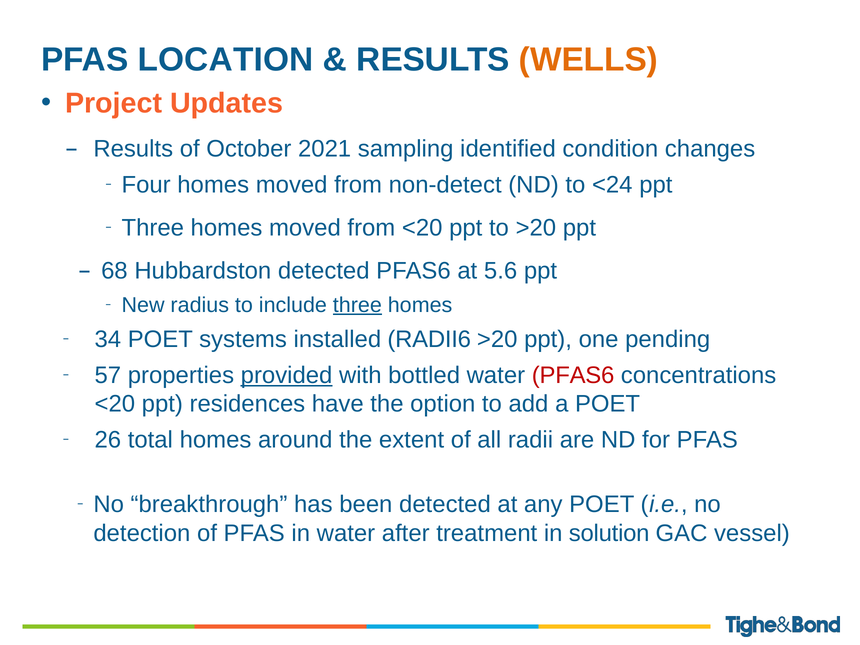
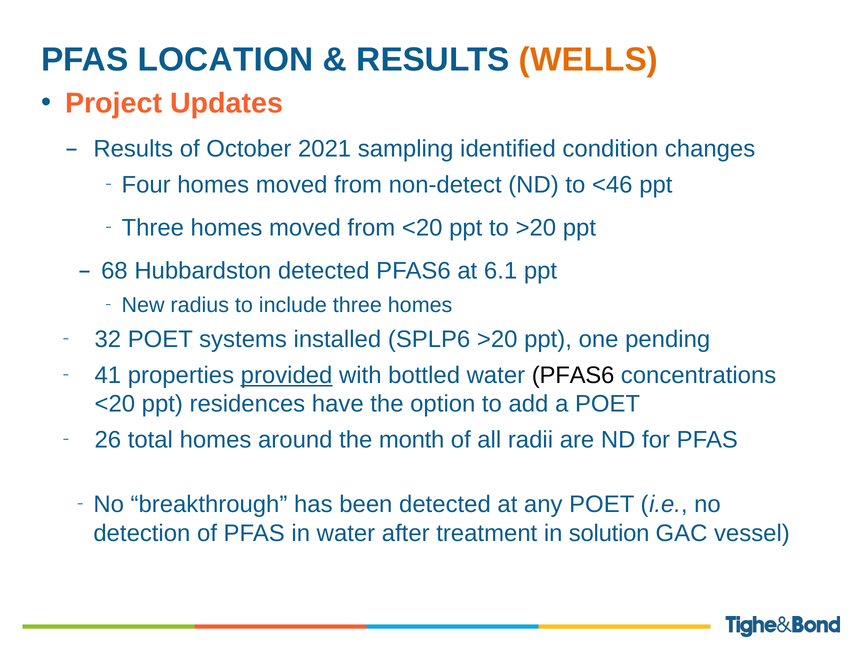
<24: <24 -> <46
5.6: 5.6 -> 6.1
three at (357, 305) underline: present -> none
34: 34 -> 32
RADII6: RADII6 -> SPLP6
57: 57 -> 41
PFAS6 at (573, 375) colour: red -> black
extent: extent -> month
